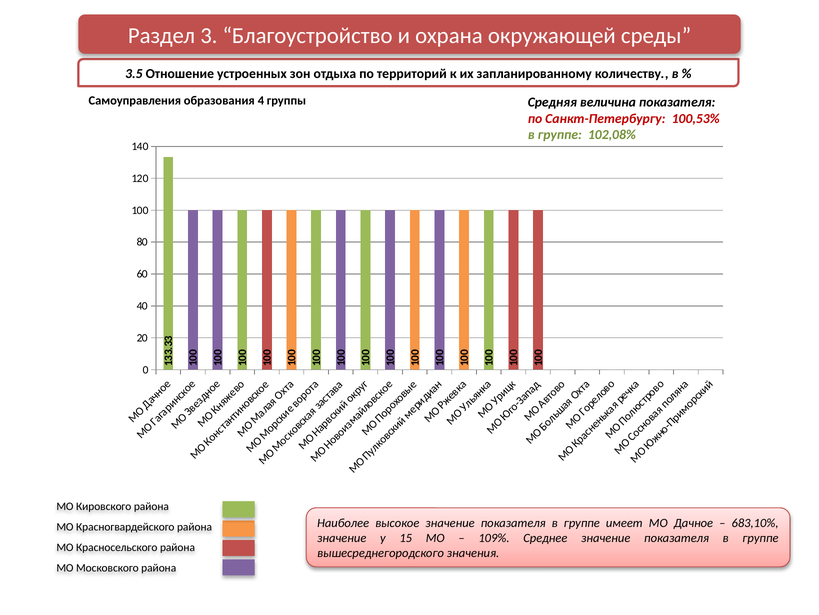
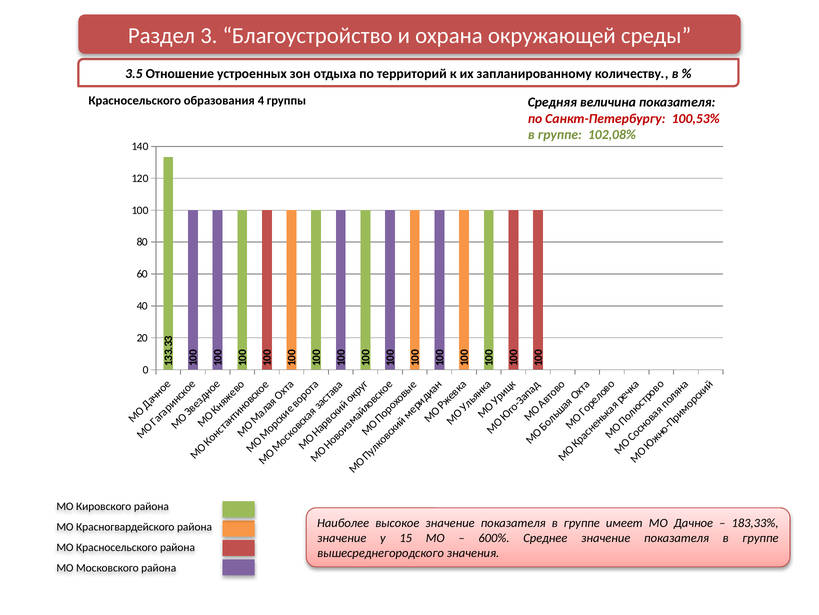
Самоуправления at (135, 101): Самоуправления -> Красносельского
683,10%: 683,10% -> 183,33%
109%: 109% -> 600%
